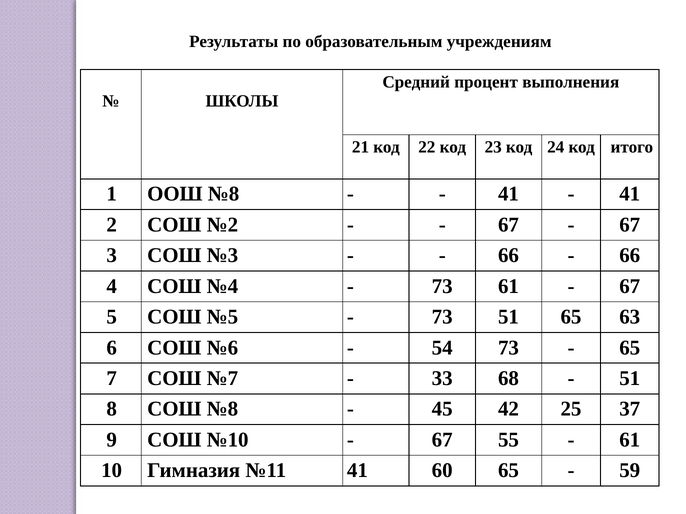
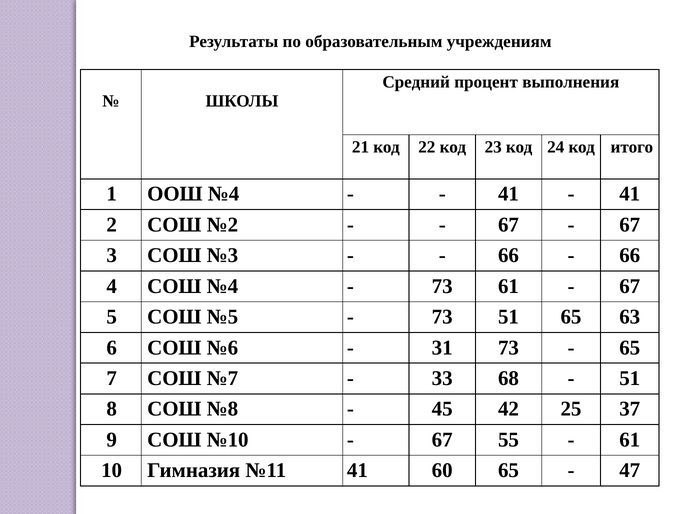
ООШ №8: №8 -> №4
54: 54 -> 31
59: 59 -> 47
